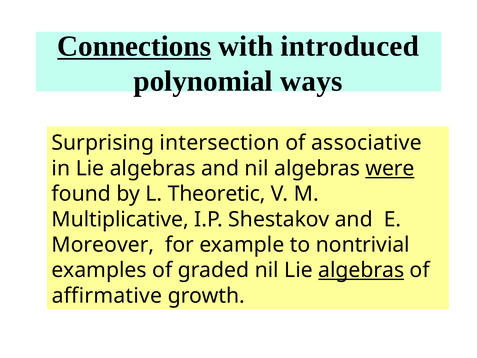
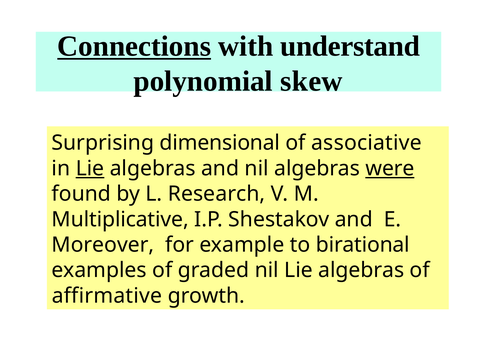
introduced: introduced -> understand
ways: ways -> skew
intersection: intersection -> dimensional
Lie at (90, 168) underline: none -> present
Theoretic: Theoretic -> Research
nontrivial: nontrivial -> birational
algebras at (361, 270) underline: present -> none
